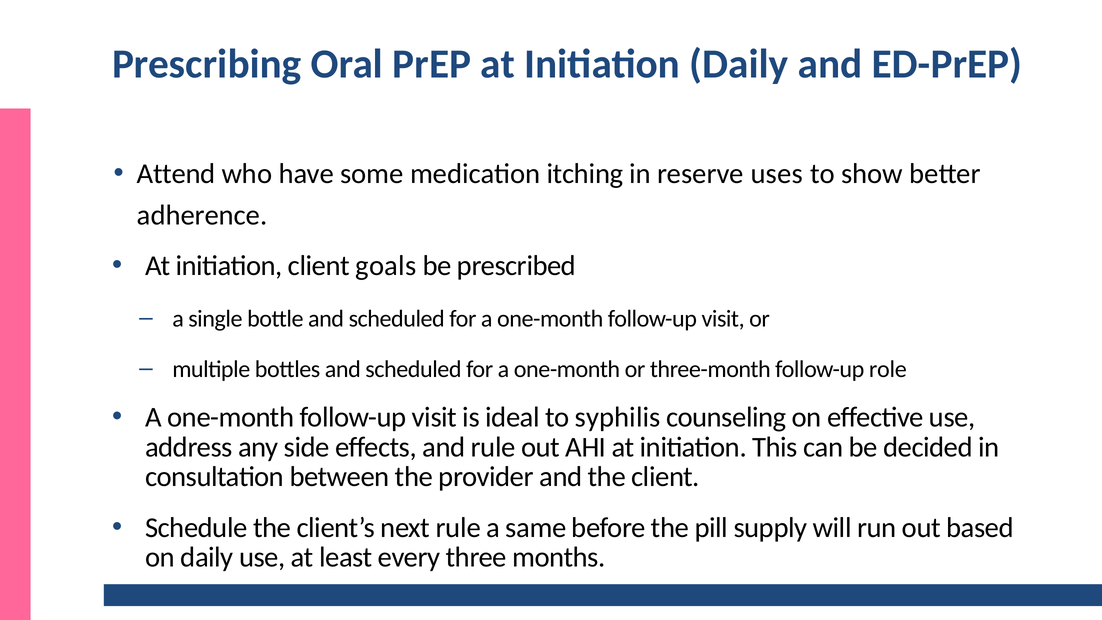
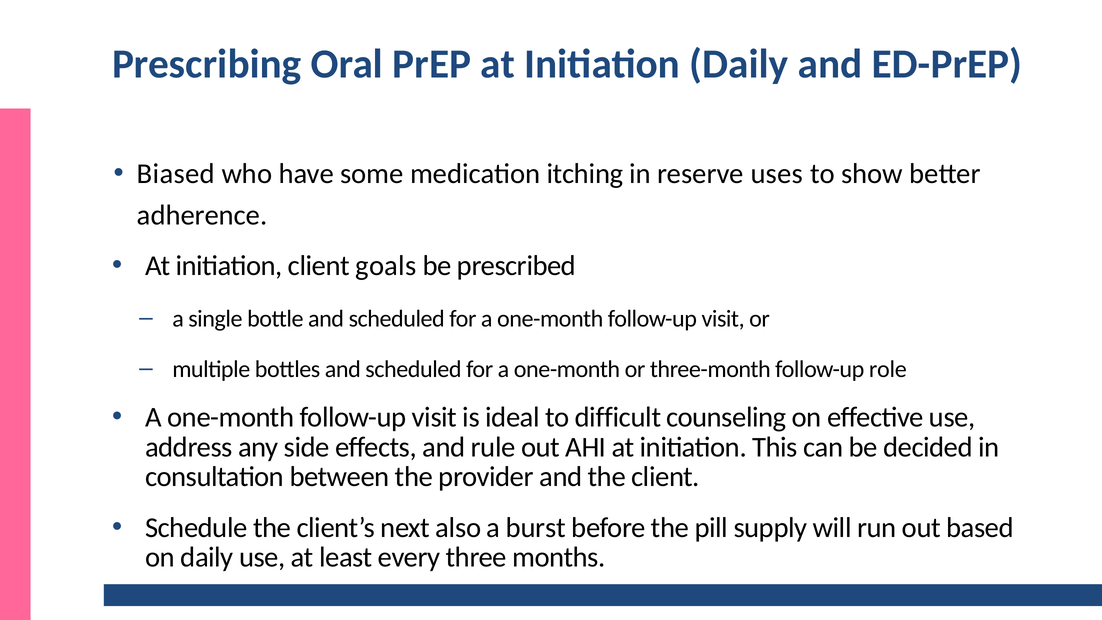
Attend: Attend -> Biased
syphilis: syphilis -> difficult
next rule: rule -> also
same: same -> burst
